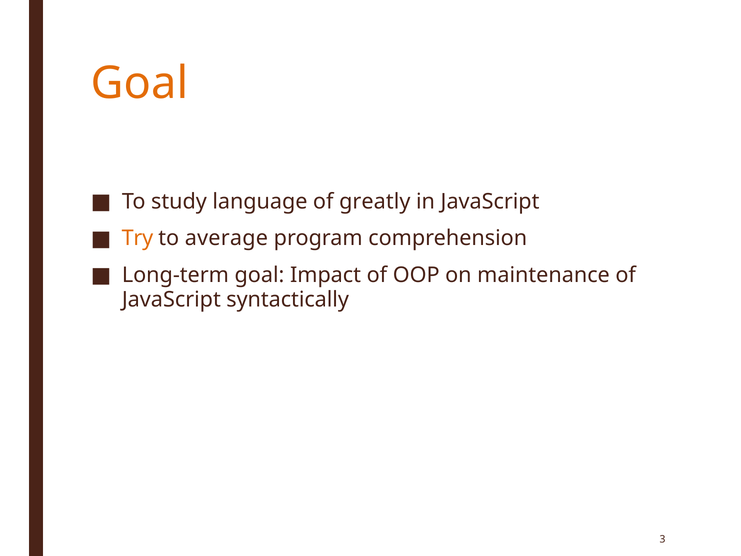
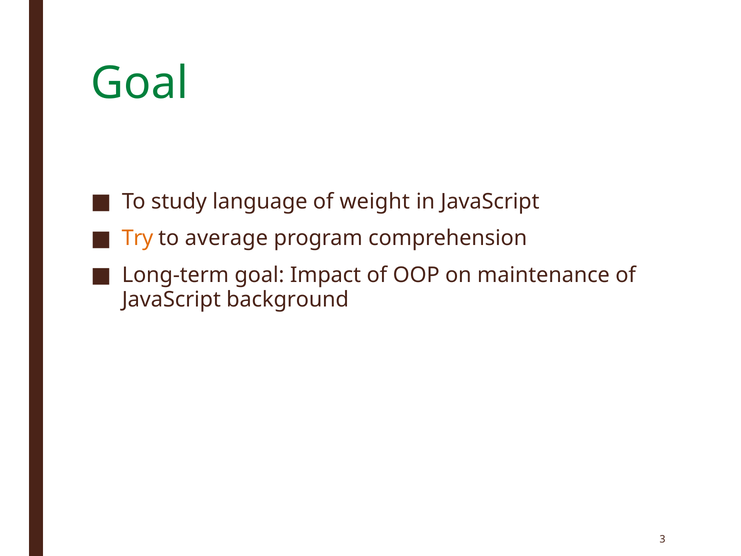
Goal at (140, 83) colour: orange -> green
greatly: greatly -> weight
syntactically: syntactically -> background
